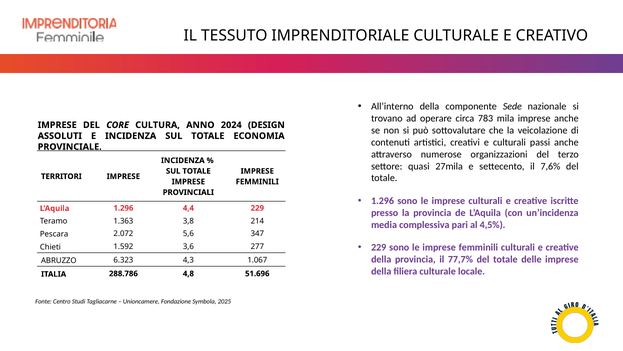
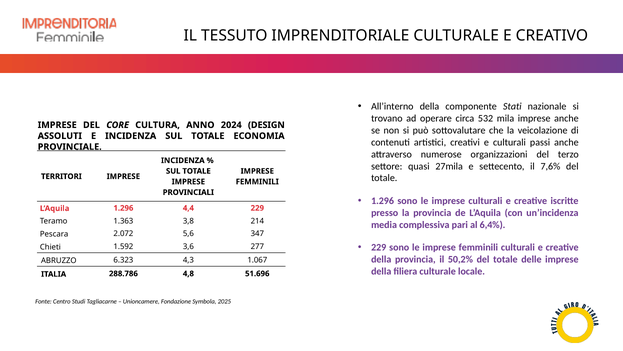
Sede: Sede -> Stati
783: 783 -> 532
4,5%: 4,5% -> 6,4%
77,7%: 77,7% -> 50,2%
